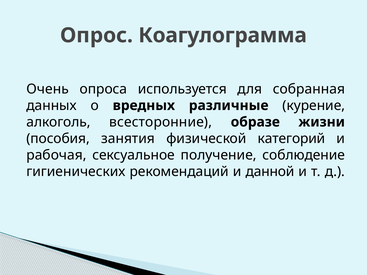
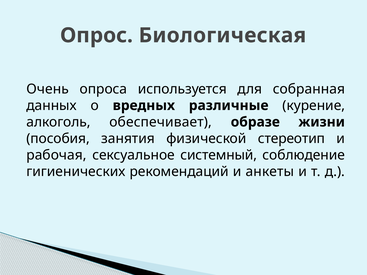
Коагулограмма: Коагулограмма -> Биологическая
всесторонние: всесторонние -> обеспечивает
категорий: категорий -> стереотип
получение: получение -> системный
данной: данной -> анкеты
